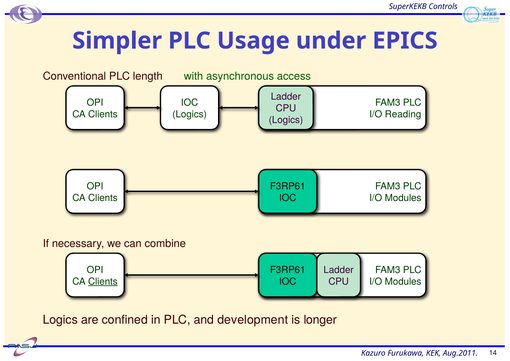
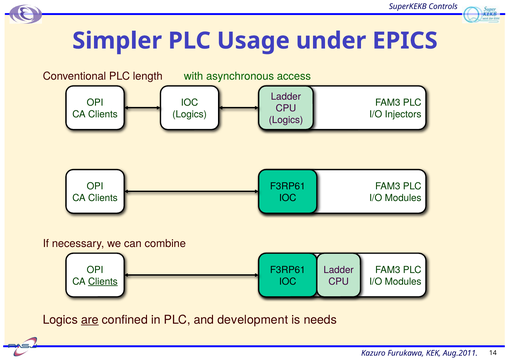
Reading: Reading -> Injectors
are underline: none -> present
longer: longer -> needs
